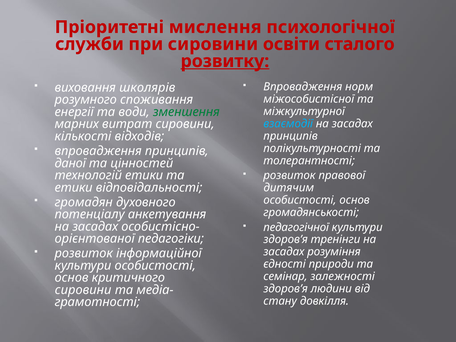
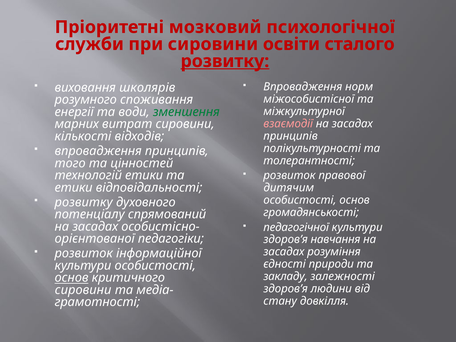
мислення: мислення -> мозковий
взаємодії colour: light blue -> pink
даної: даної -> того
громадян at (84, 202): громадян -> розвитку
анкетування: анкетування -> спрямований
тренінги: тренінги -> навчання
семінар: семінар -> закладу
основ at (72, 278) underline: none -> present
